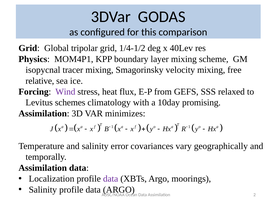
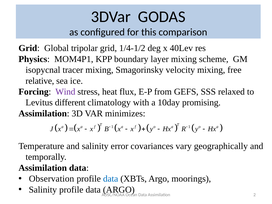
schemes: schemes -> different
Localization: Localization -> Observation
data at (111, 179) colour: purple -> blue
